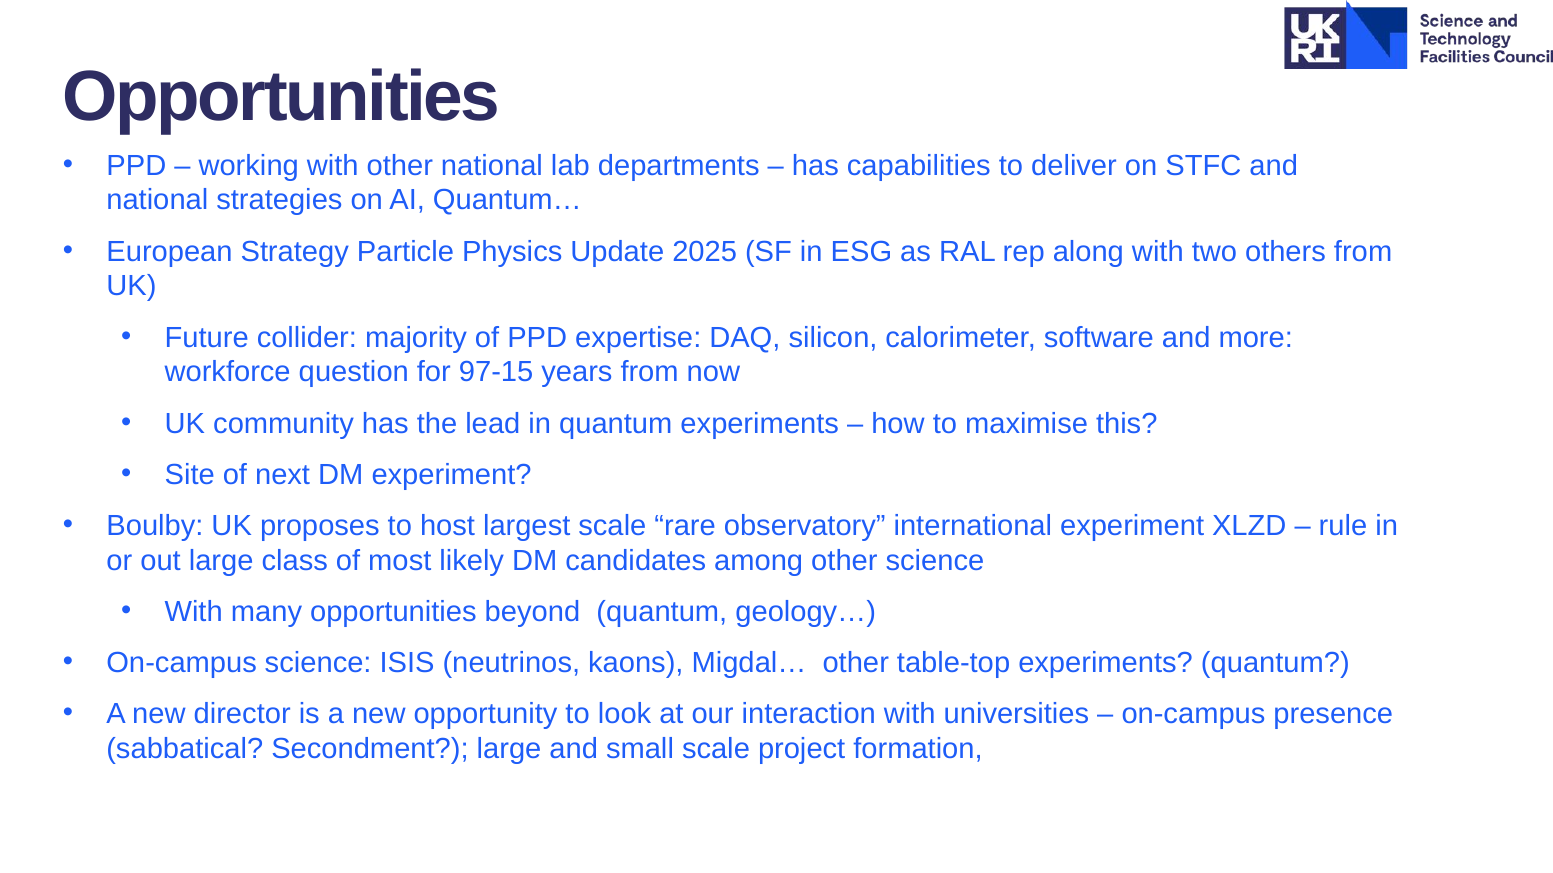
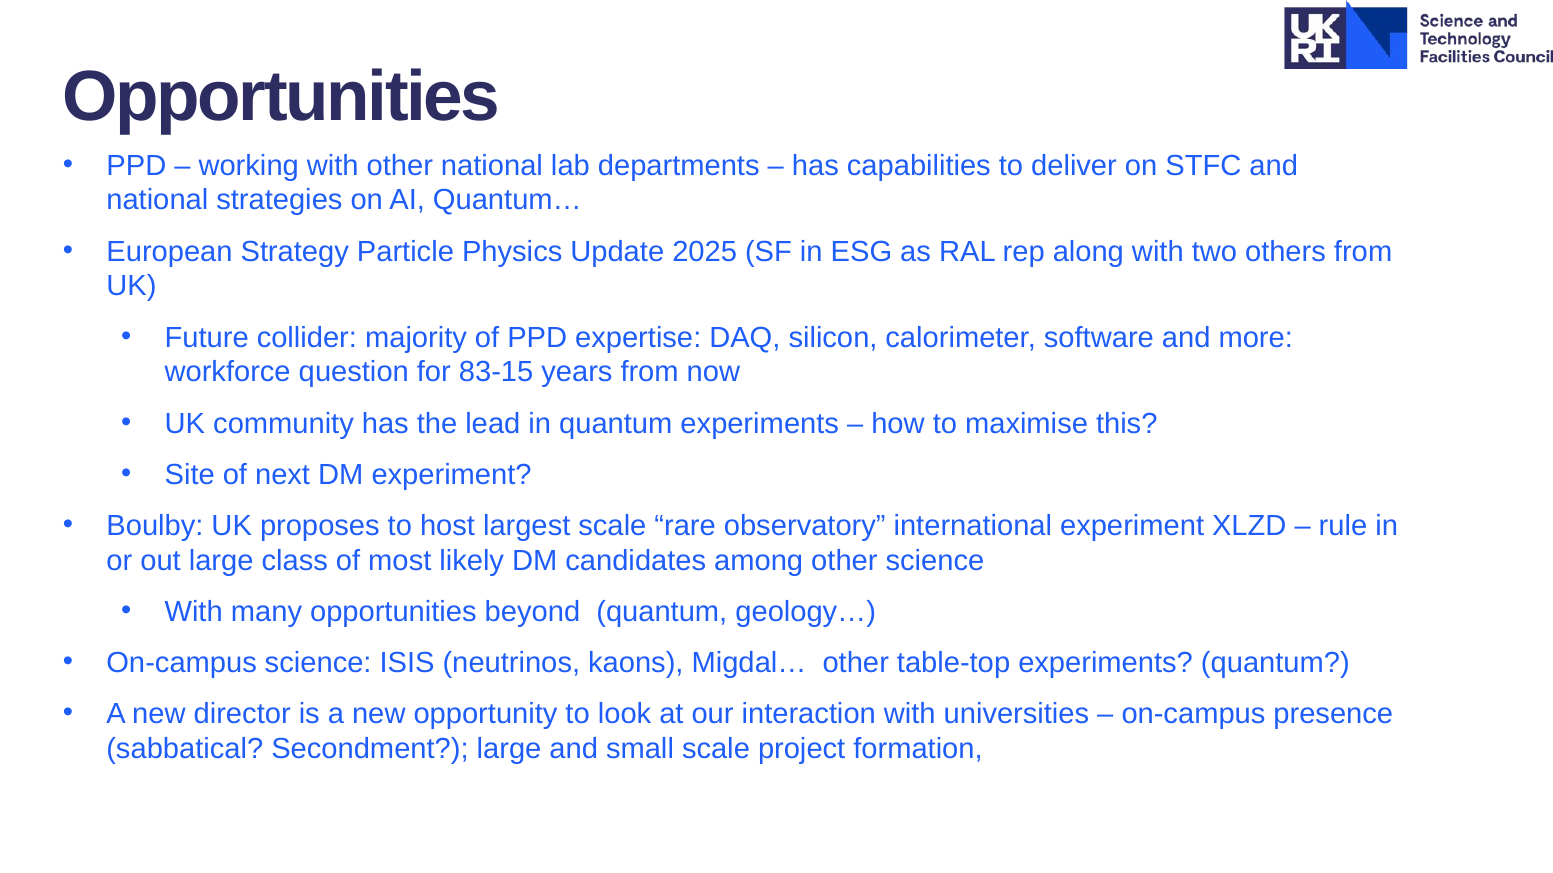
97-15: 97-15 -> 83-15
